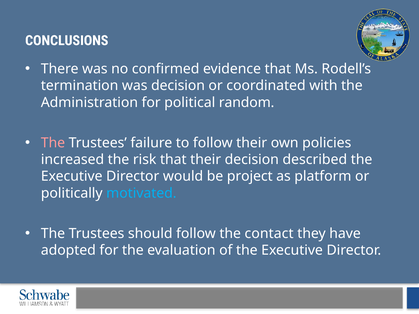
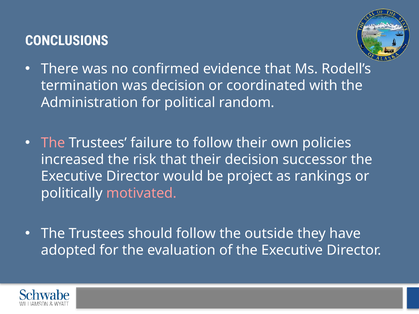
described: described -> successor
platform: platform -> rankings
motivated colour: light blue -> pink
contact: contact -> outside
